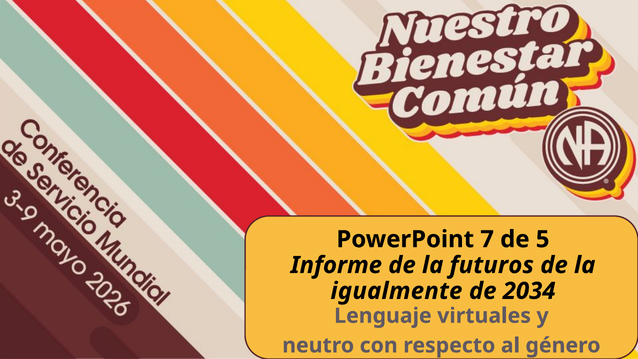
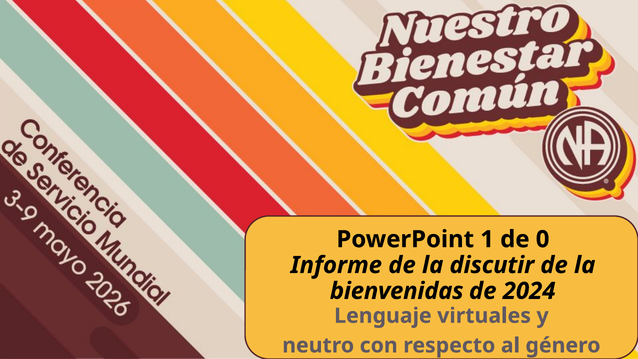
7: 7 -> 1
5: 5 -> 0
futuros: futuros -> discutir
igualmente: igualmente -> bienvenidas
2034: 2034 -> 2024
